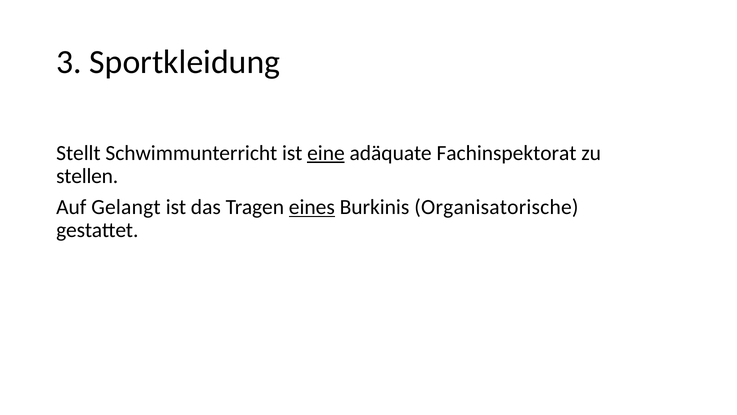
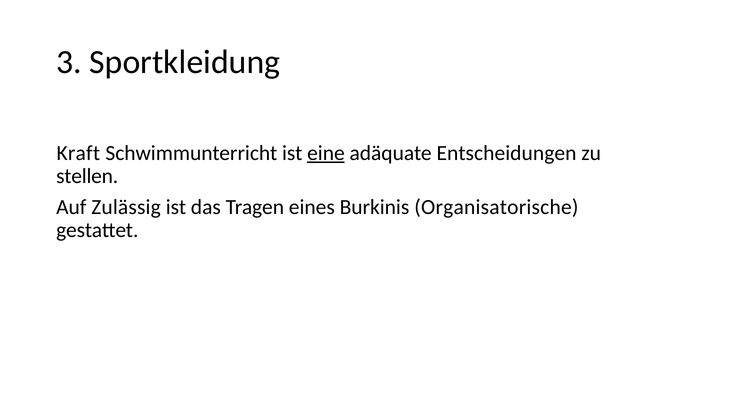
Stellt: Stellt -> Kraft
Fachinspektorat: Fachinspektorat -> Entscheidungen
Gelangt: Gelangt -> Zulässig
eines underline: present -> none
